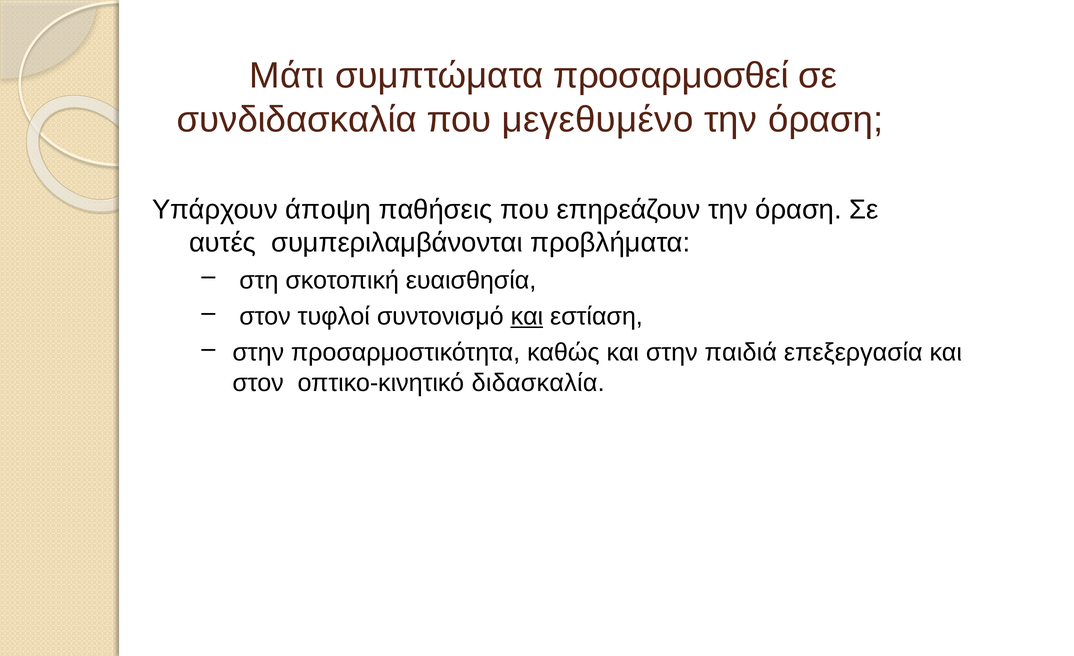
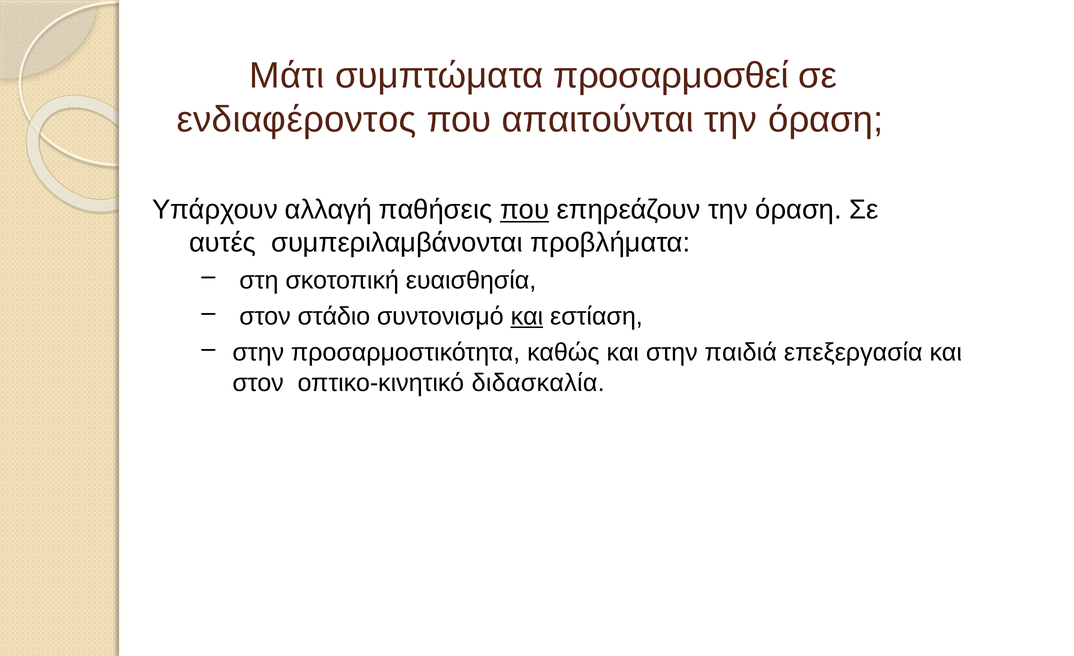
συνδιδασκαλία: συνδιδασκαλία -> ενδιαφέροντος
μεγεθυμένο: μεγεθυμένο -> απαιτούνται
άποψη: άποψη -> αλλαγή
που at (525, 210) underline: none -> present
τυφλοί: τυφλοί -> στάδιο
